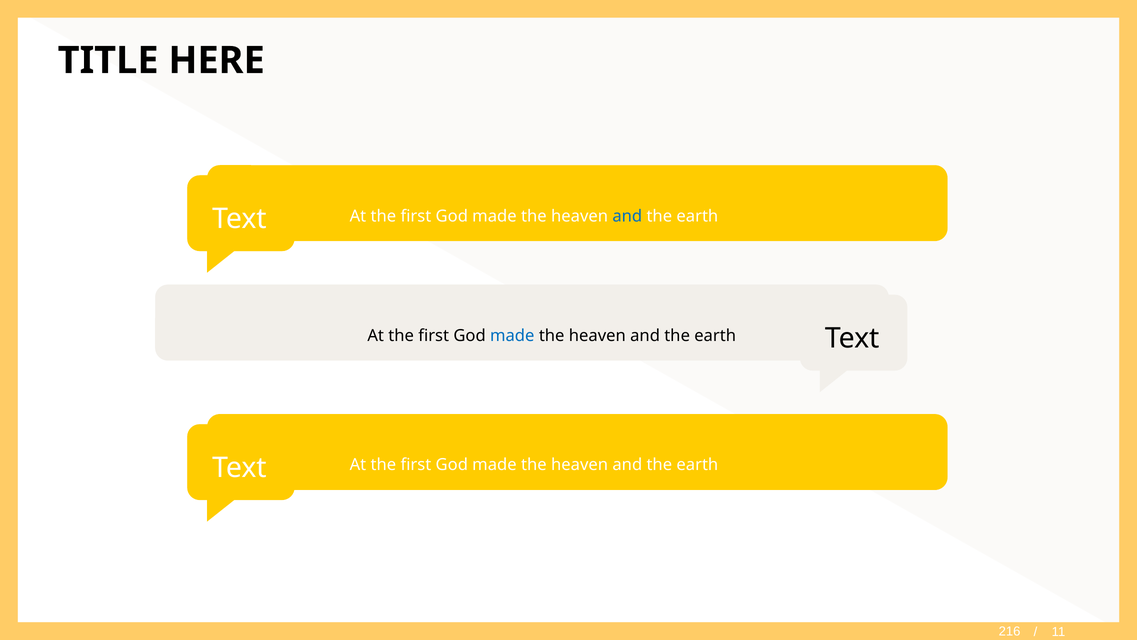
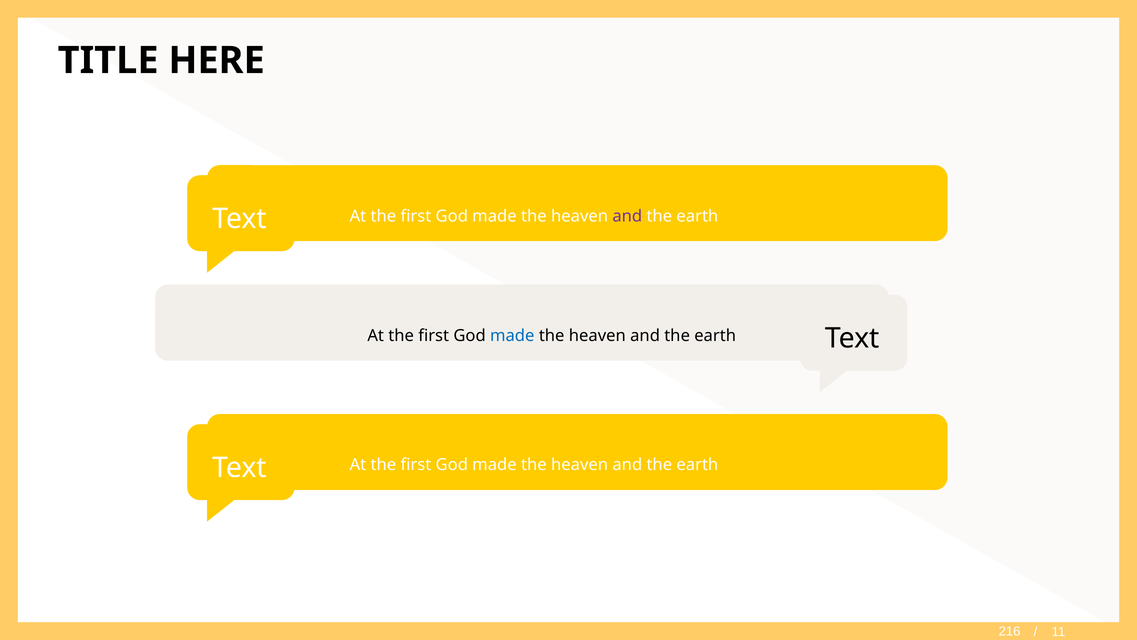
and at (627, 216) colour: blue -> purple
